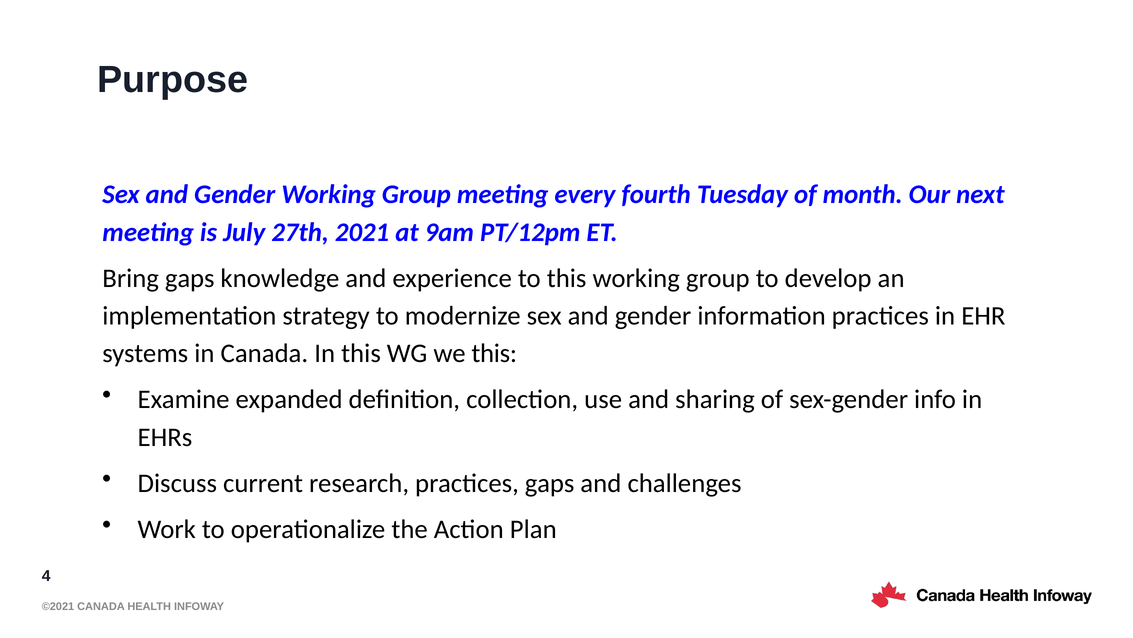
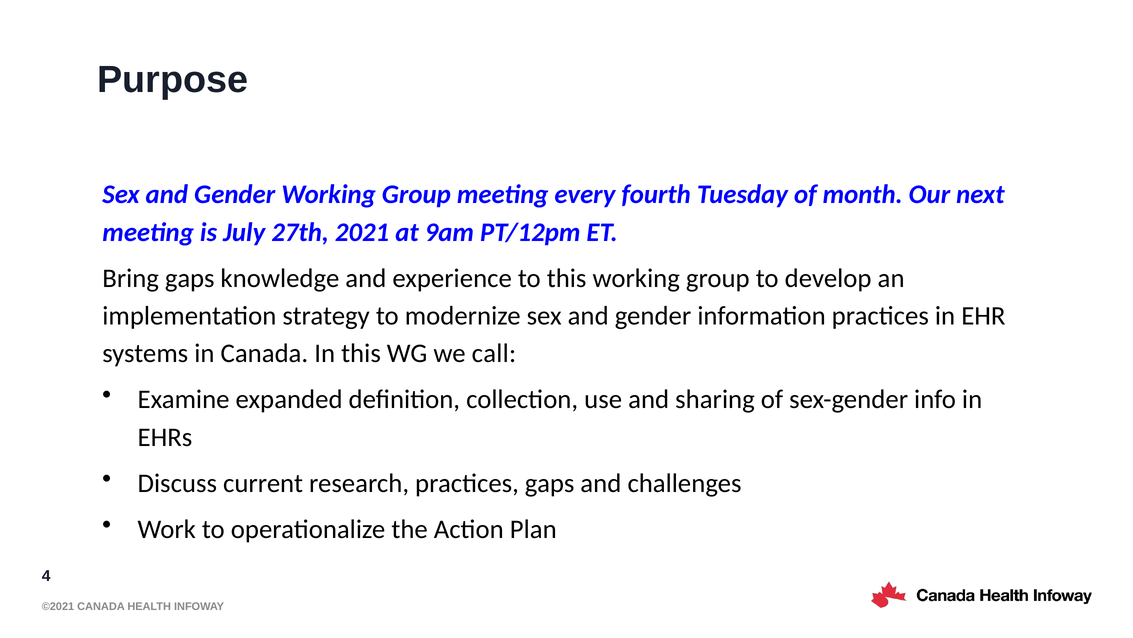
we this: this -> call
